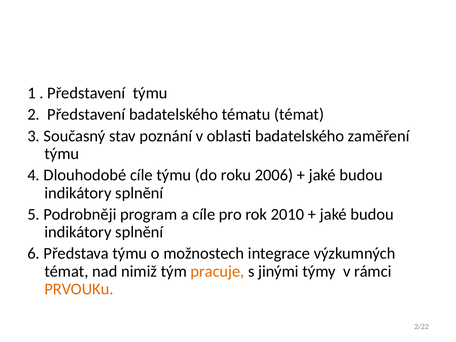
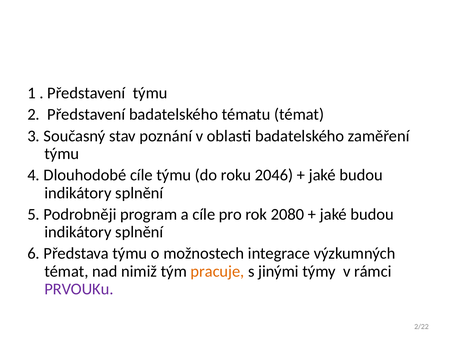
2006: 2006 -> 2046
2010: 2010 -> 2080
PRVOUKu colour: orange -> purple
